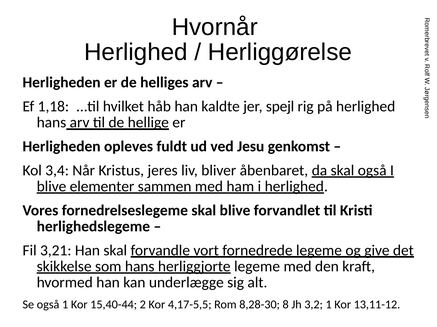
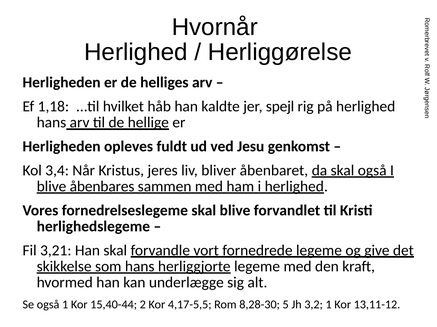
elementer: elementer -> åbenbares
8: 8 -> 5
